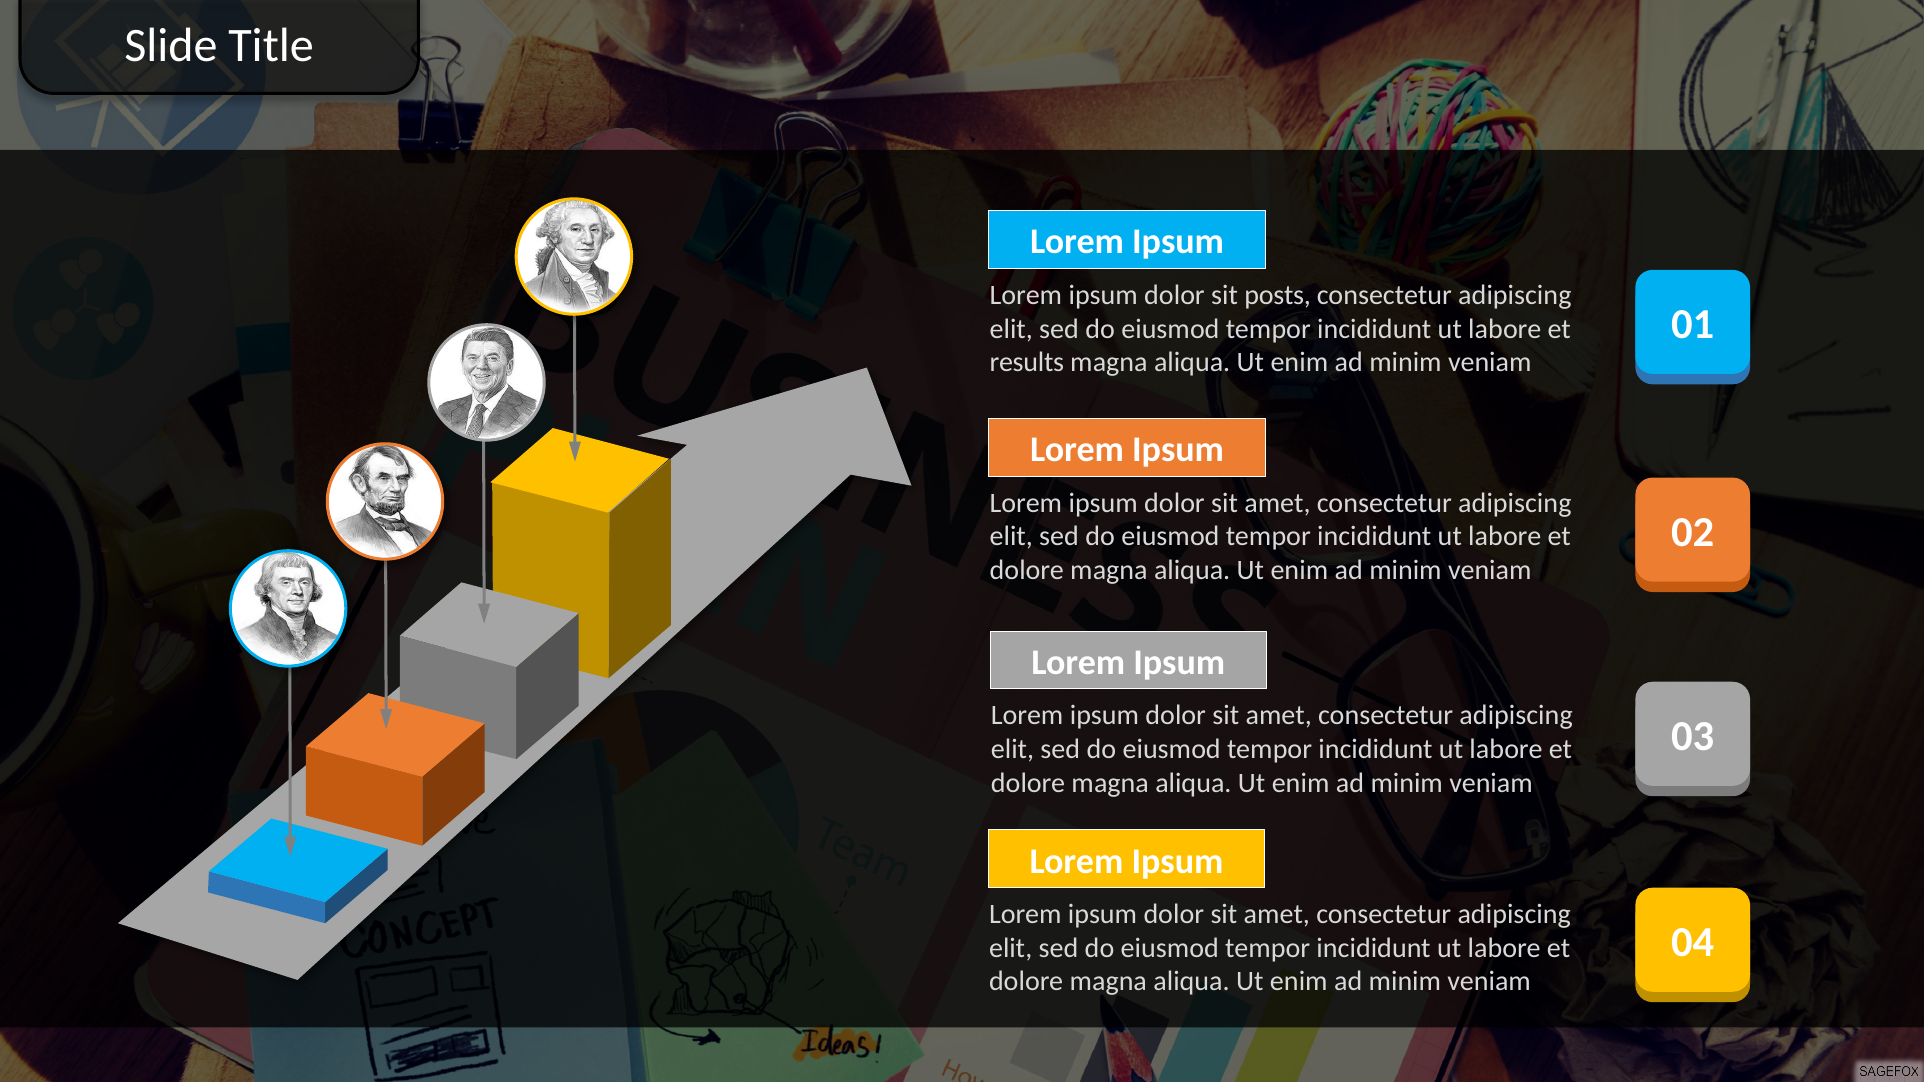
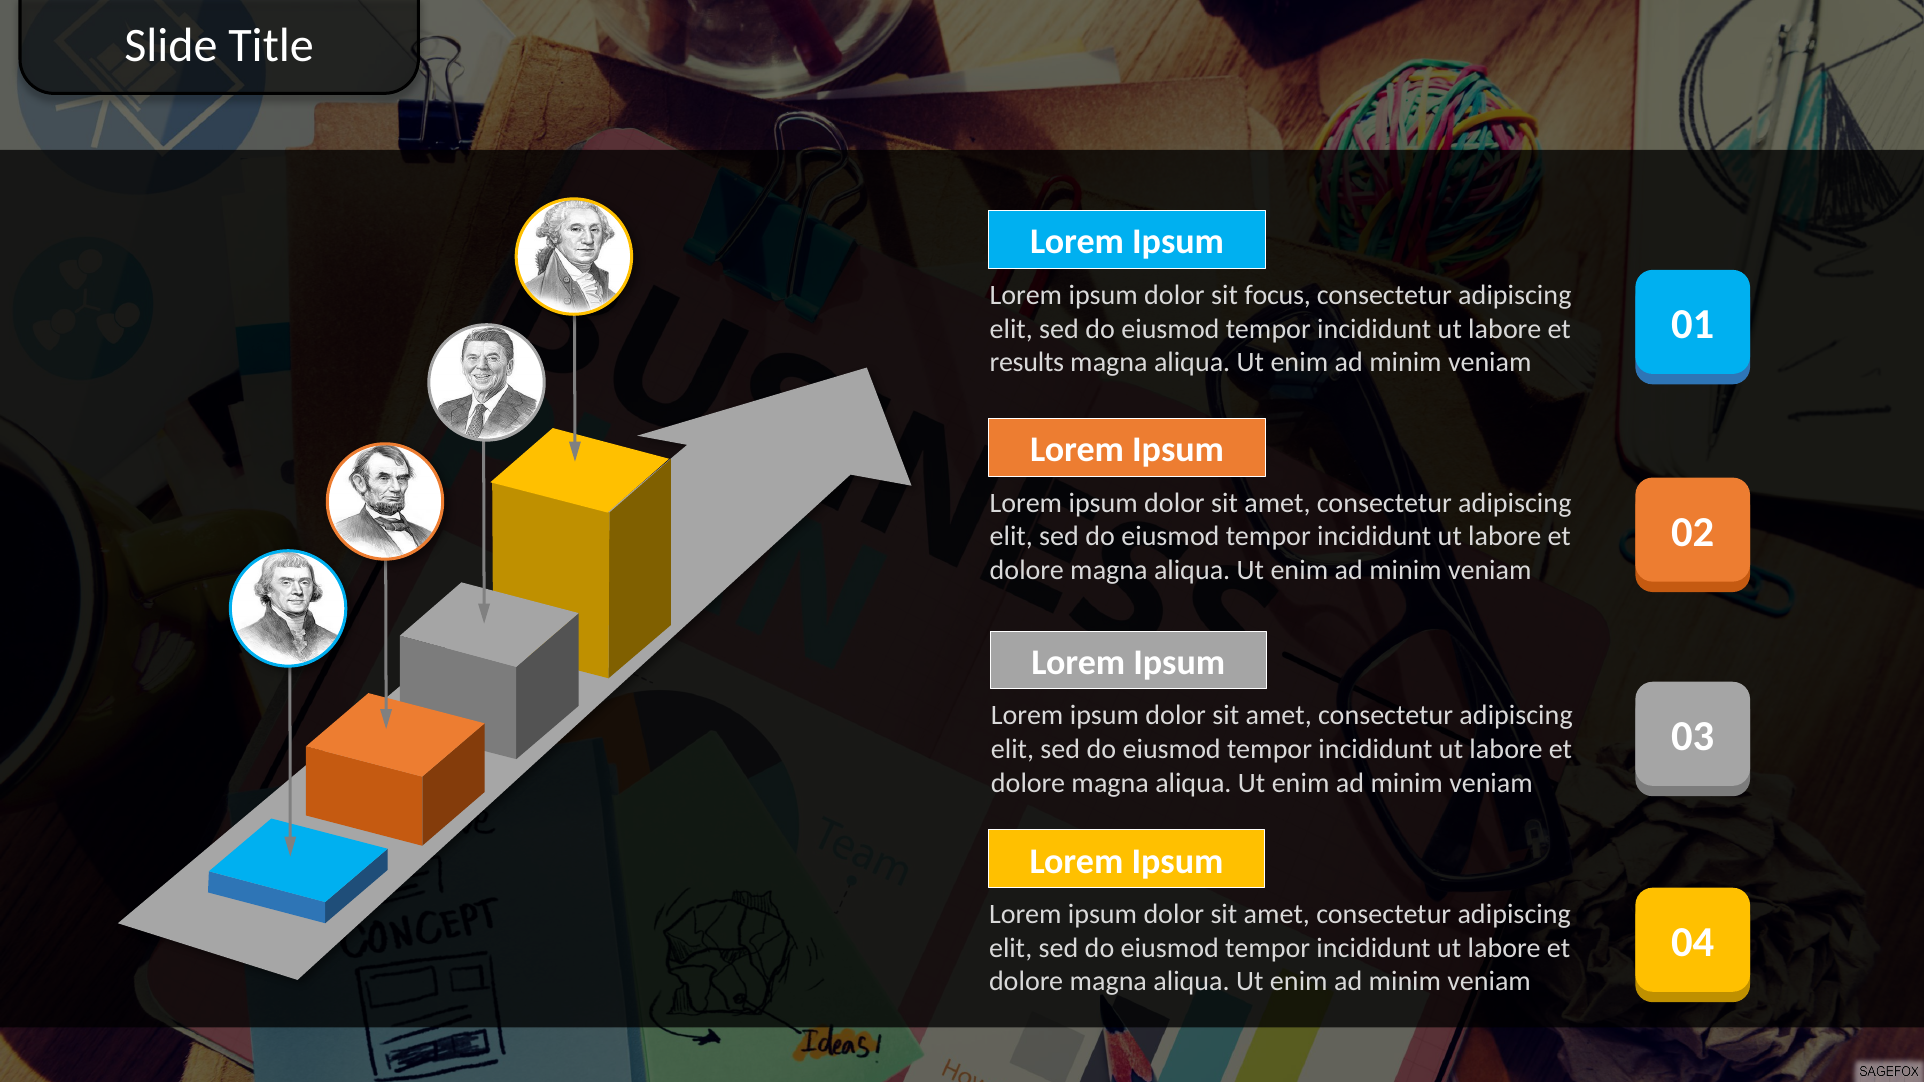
posts: posts -> focus
